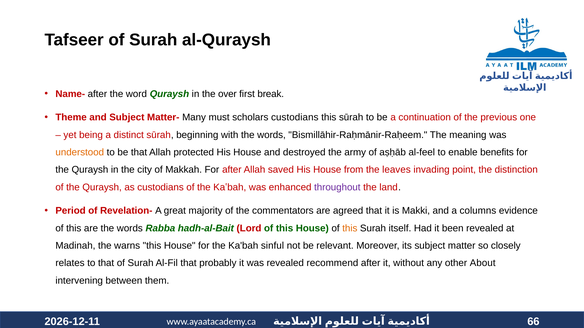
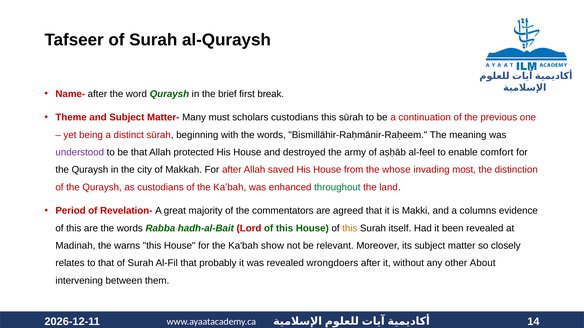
over: over -> brief
understood colour: orange -> purple
benefits: benefits -> comfort
leaves: leaves -> whose
point: point -> most
throughout colour: purple -> green
sinful: sinful -> show
recommend: recommend -> wrongdoers
66: 66 -> 14
